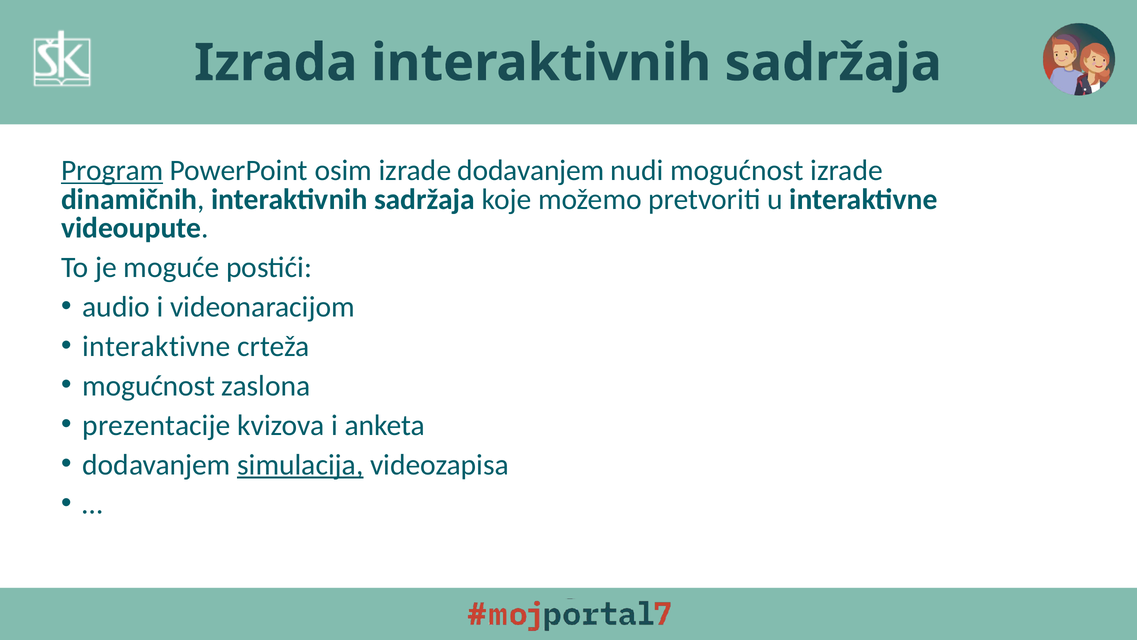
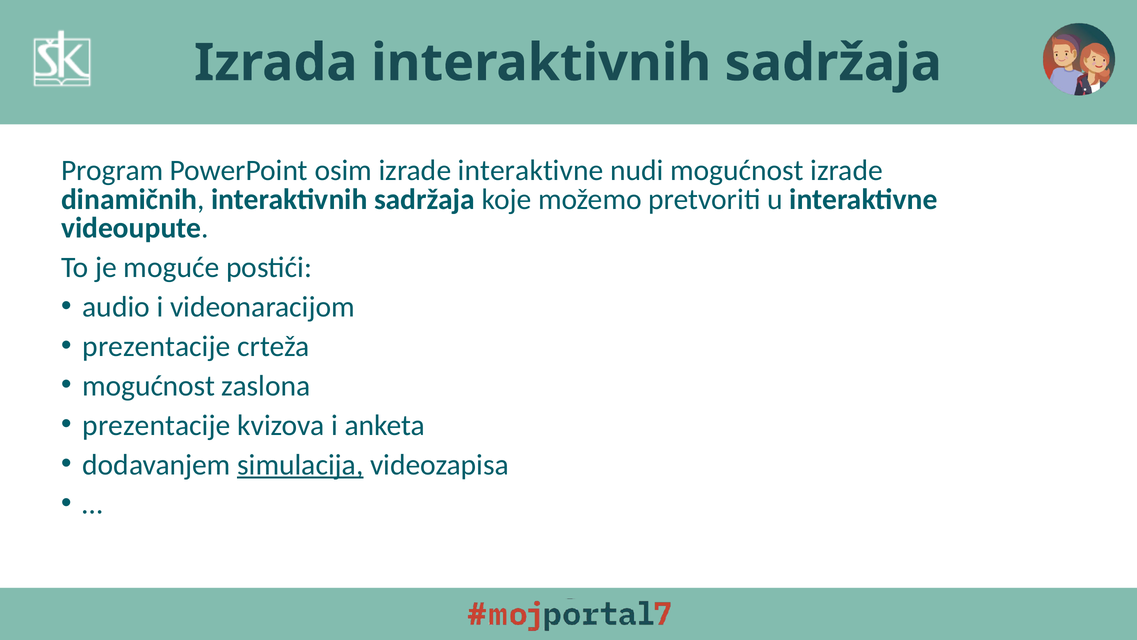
Program underline: present -> none
izrade dodavanjem: dodavanjem -> interaktivne
interaktivne at (156, 346): interaktivne -> prezentacije
